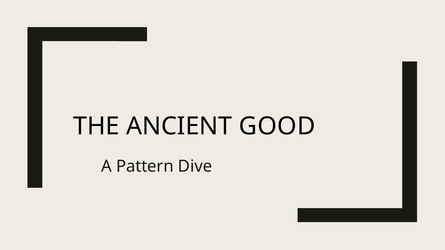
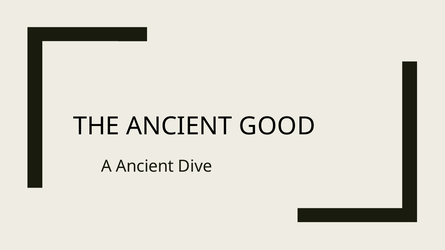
A Pattern: Pattern -> Ancient
